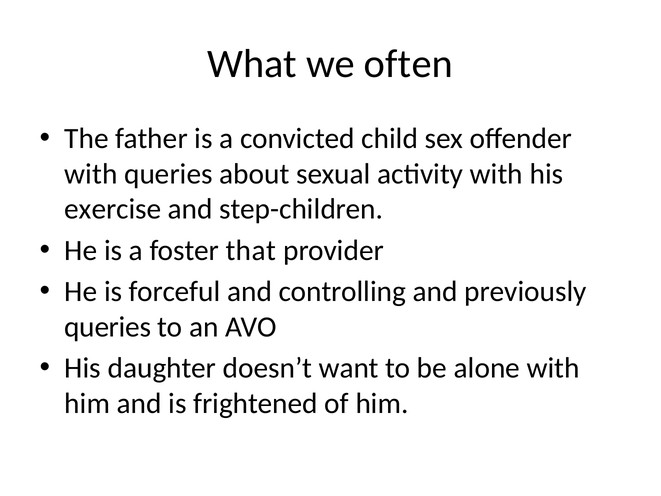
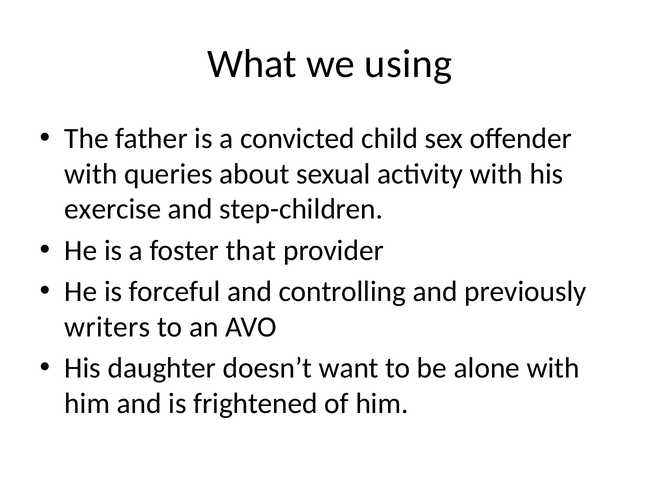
often: often -> using
queries at (108, 327): queries -> writers
